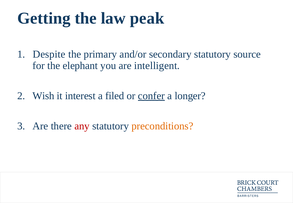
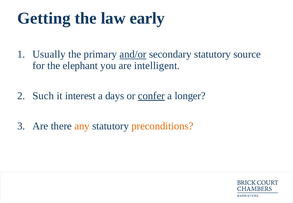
peak: peak -> early
Despite: Despite -> Usually
and/or underline: none -> present
Wish: Wish -> Such
filed: filed -> days
any colour: red -> orange
